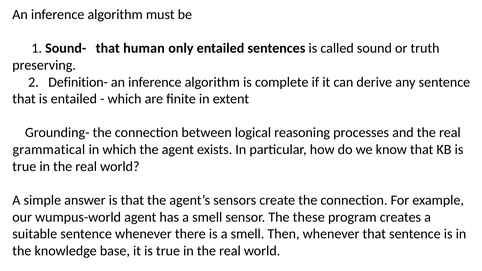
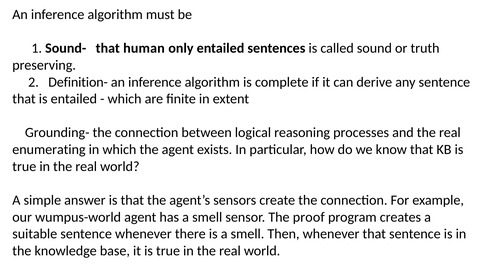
grammatical: grammatical -> enumerating
these: these -> proof
